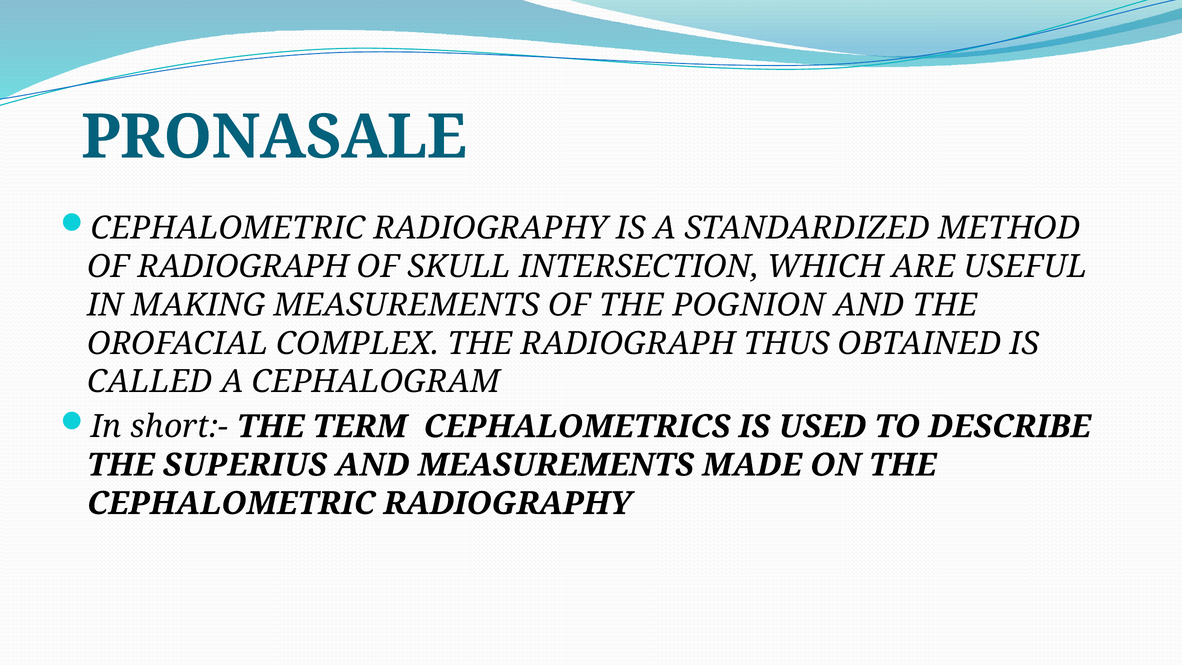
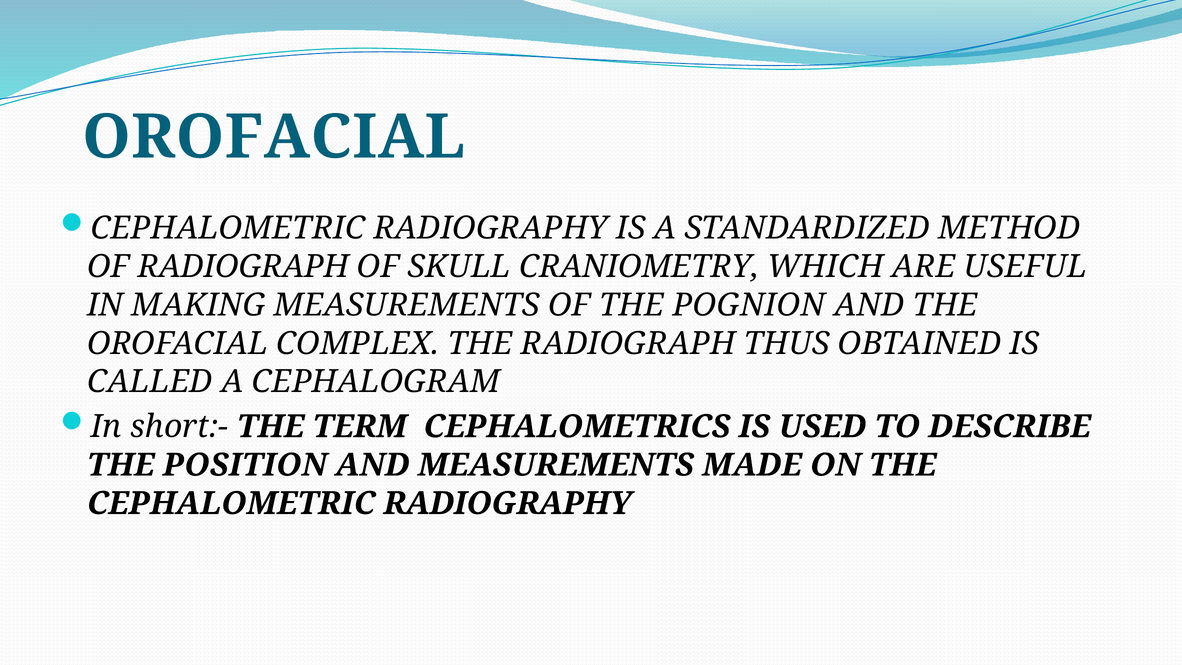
PRONASALE at (274, 137): PRONASALE -> OROFACIAL
INTERSECTION: INTERSECTION -> CRANIOMETRY
SUPERIUS: SUPERIUS -> POSITION
